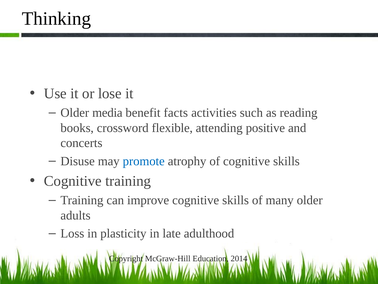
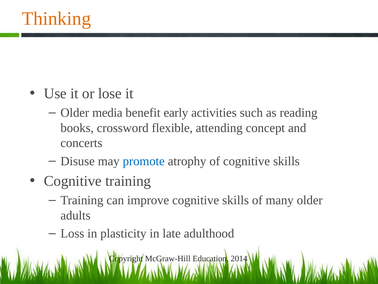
Thinking colour: black -> orange
facts: facts -> early
positive: positive -> concept
